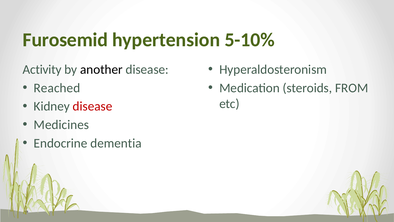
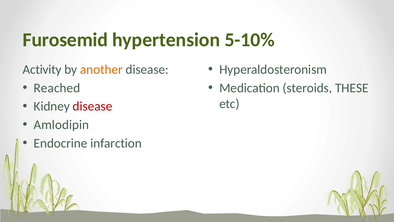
another colour: black -> orange
FROM: FROM -> THESE
Medicines: Medicines -> Amlodipin
dementia: dementia -> infarction
